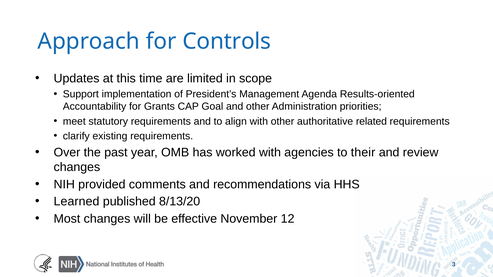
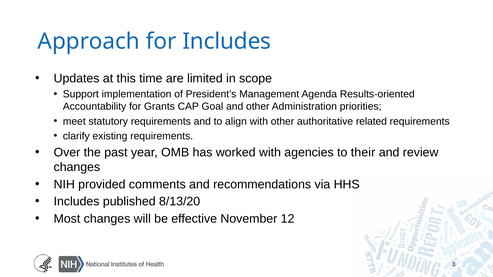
for Controls: Controls -> Includes
Learned at (77, 202): Learned -> Includes
